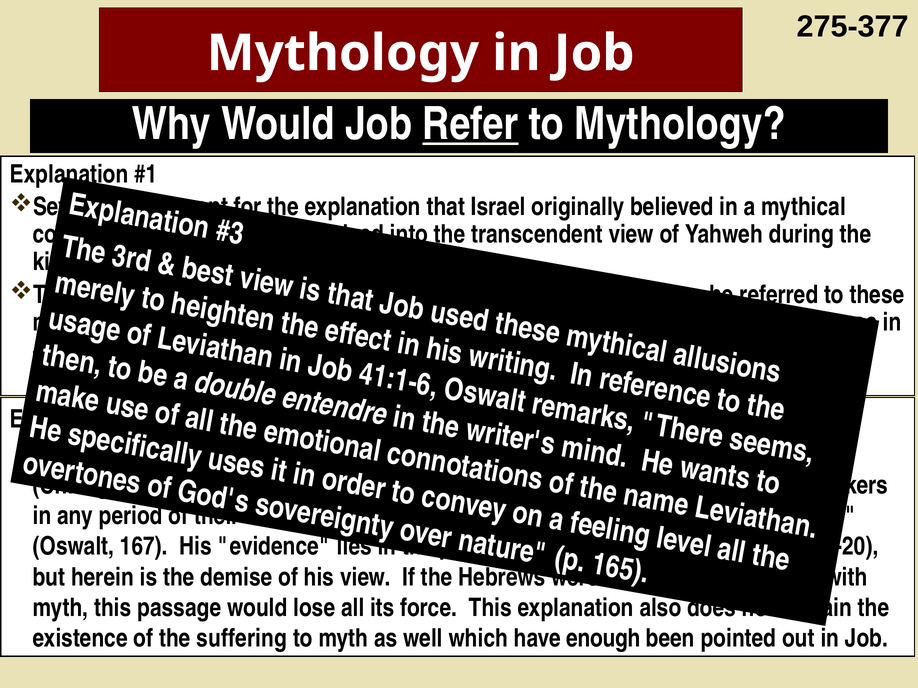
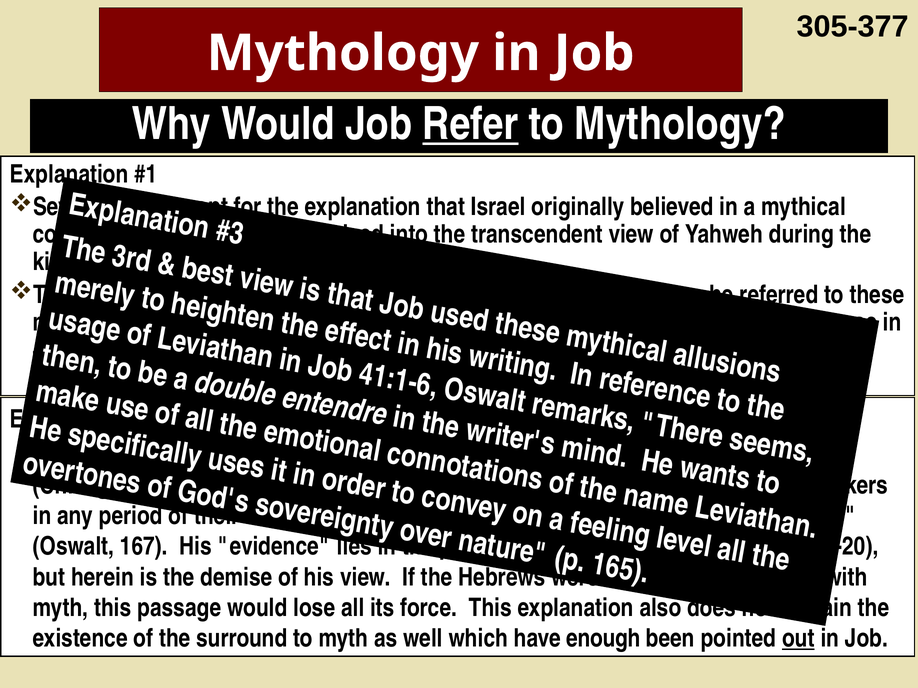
275-377: 275-377 -> 305-377
suffering: suffering -> surround
out underline: none -> present
